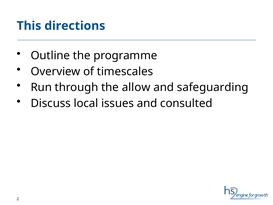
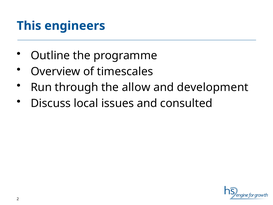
directions: directions -> engineers
safeguarding: safeguarding -> development
